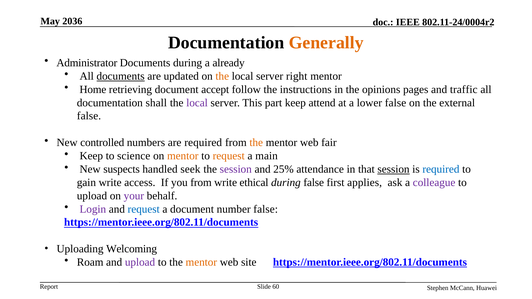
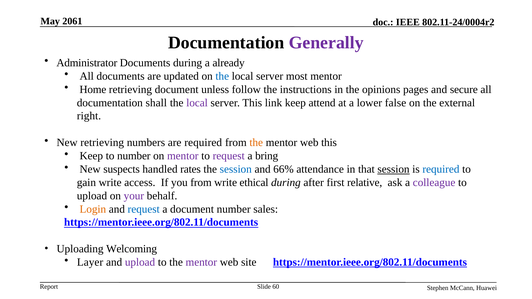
2036: 2036 -> 2061
Generally colour: orange -> purple
documents at (121, 76) underline: present -> none
the at (222, 76) colour: orange -> blue
right: right -> most
accept: accept -> unless
traffic: traffic -> secure
part: part -> link
false at (89, 116): false -> right
New controlled: controlled -> retrieving
web fair: fair -> this
to science: science -> number
mentor at (183, 156) colour: orange -> purple
request at (229, 156) colour: orange -> purple
main: main -> bring
seek: seek -> rates
session at (236, 169) colour: purple -> blue
25%: 25% -> 66%
during false: false -> after
applies: applies -> relative
Login colour: purple -> orange
number false: false -> sales
Roam: Roam -> Layer
mentor at (201, 262) colour: orange -> purple
